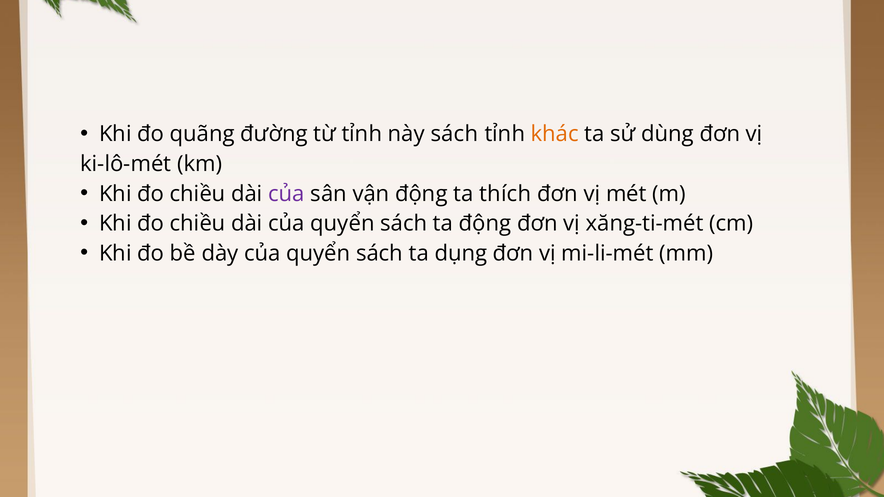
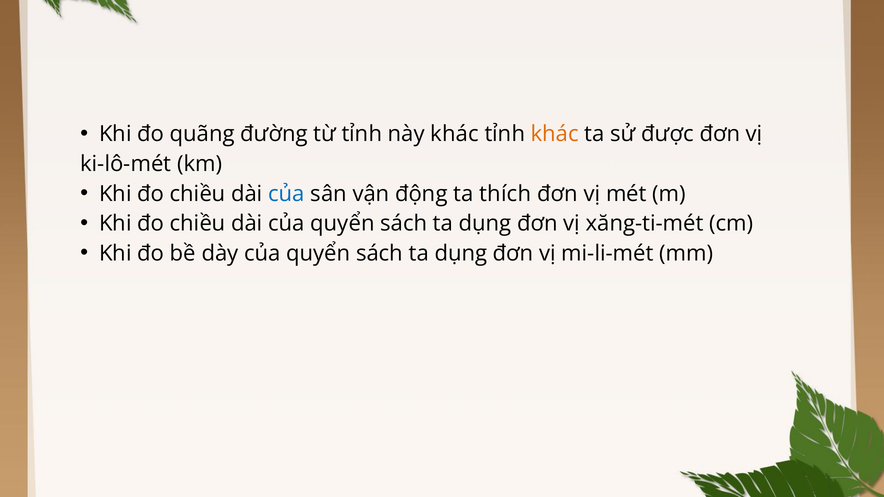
này sách: sách -> khác
dùng: dùng -> được
của at (287, 194) colour: purple -> blue
động at (485, 224): động -> dụng
